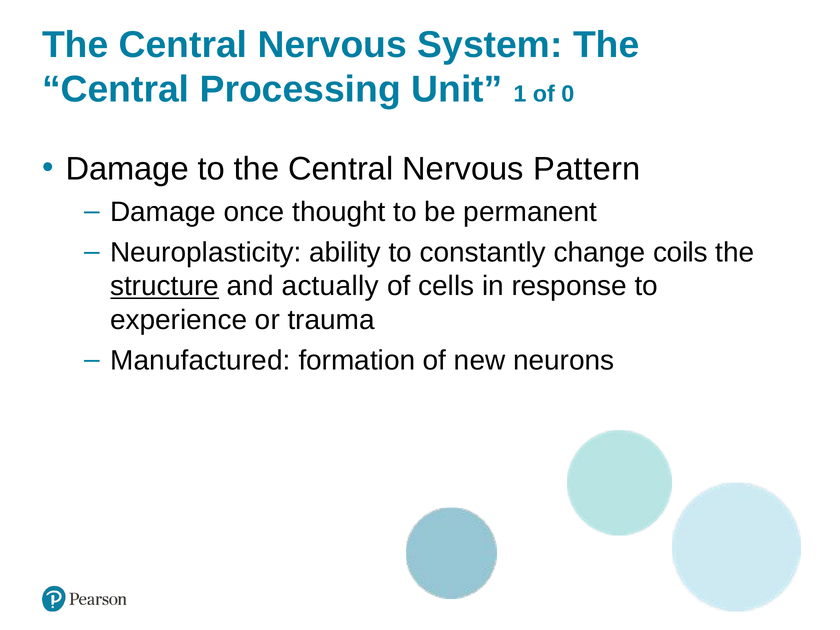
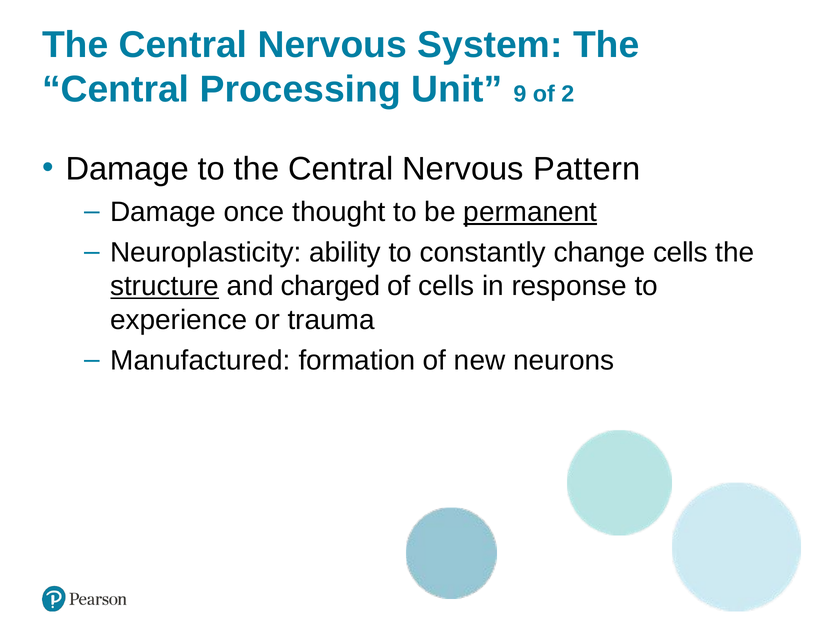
1: 1 -> 9
0: 0 -> 2
permanent underline: none -> present
change coils: coils -> cells
actually: actually -> charged
